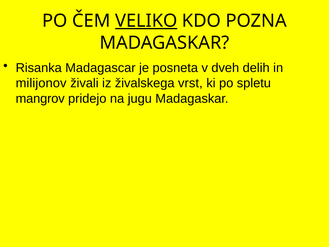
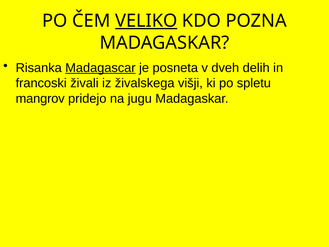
Madagascar underline: none -> present
milijonov: milijonov -> francoski
vrst: vrst -> višji
